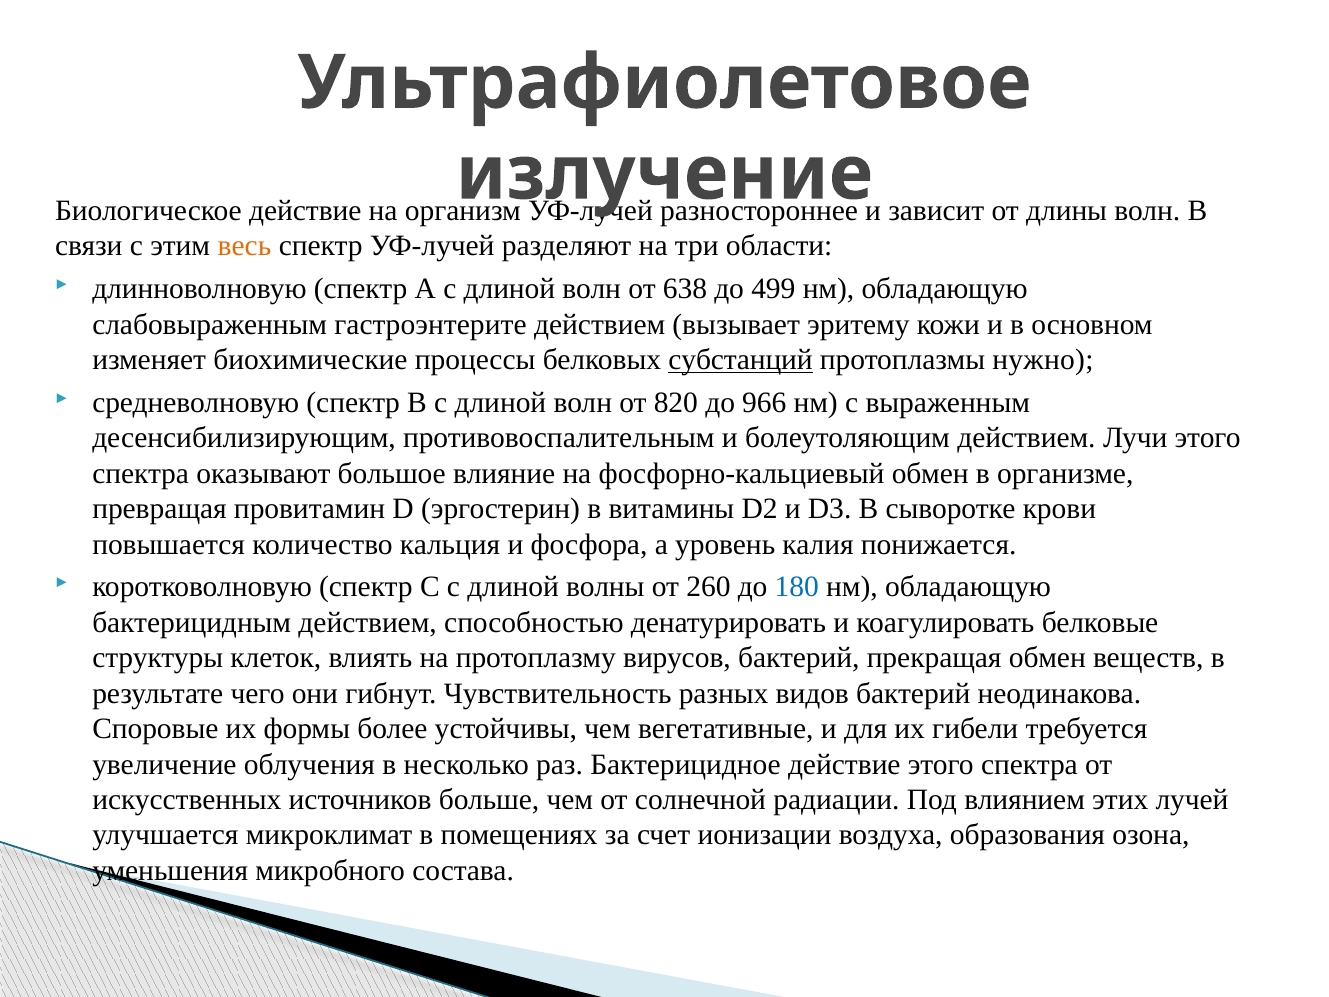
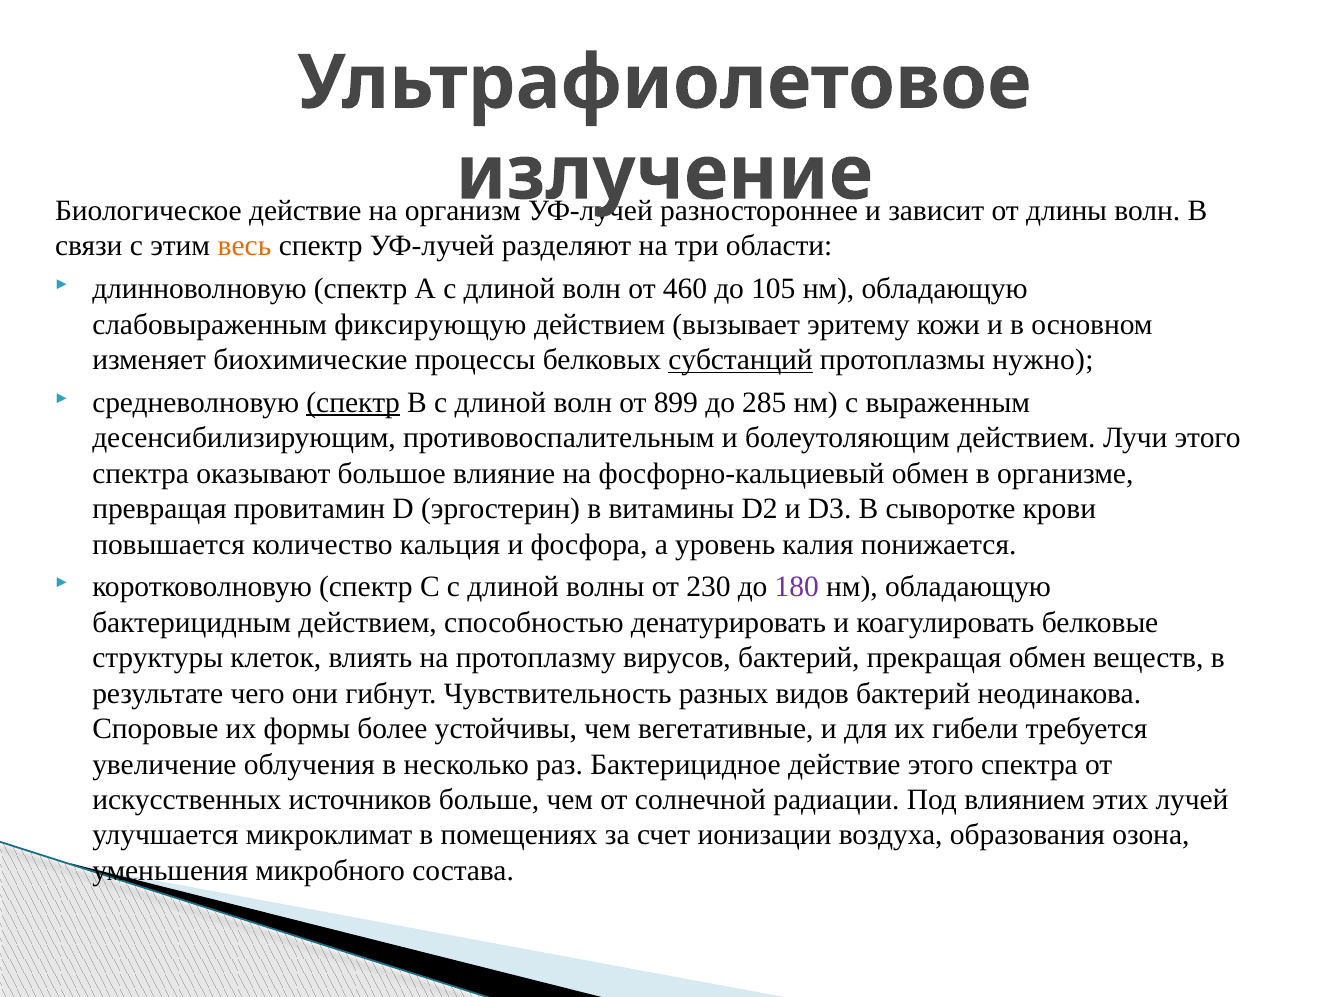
638: 638 -> 460
499: 499 -> 105
гастроэнтерите: гастроэнтерите -> фиксирующую
спектр at (353, 403) underline: none -> present
820: 820 -> 899
966: 966 -> 285
260: 260 -> 230
180 colour: blue -> purple
